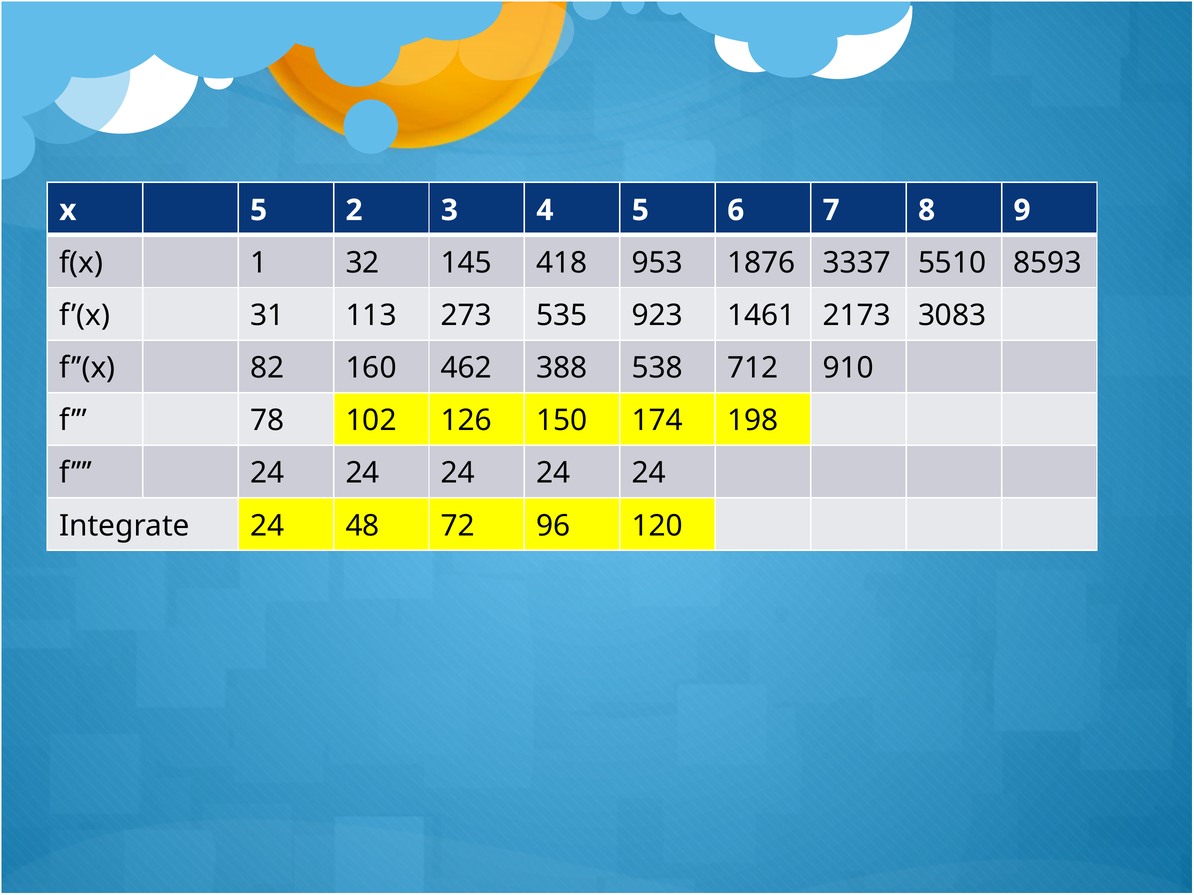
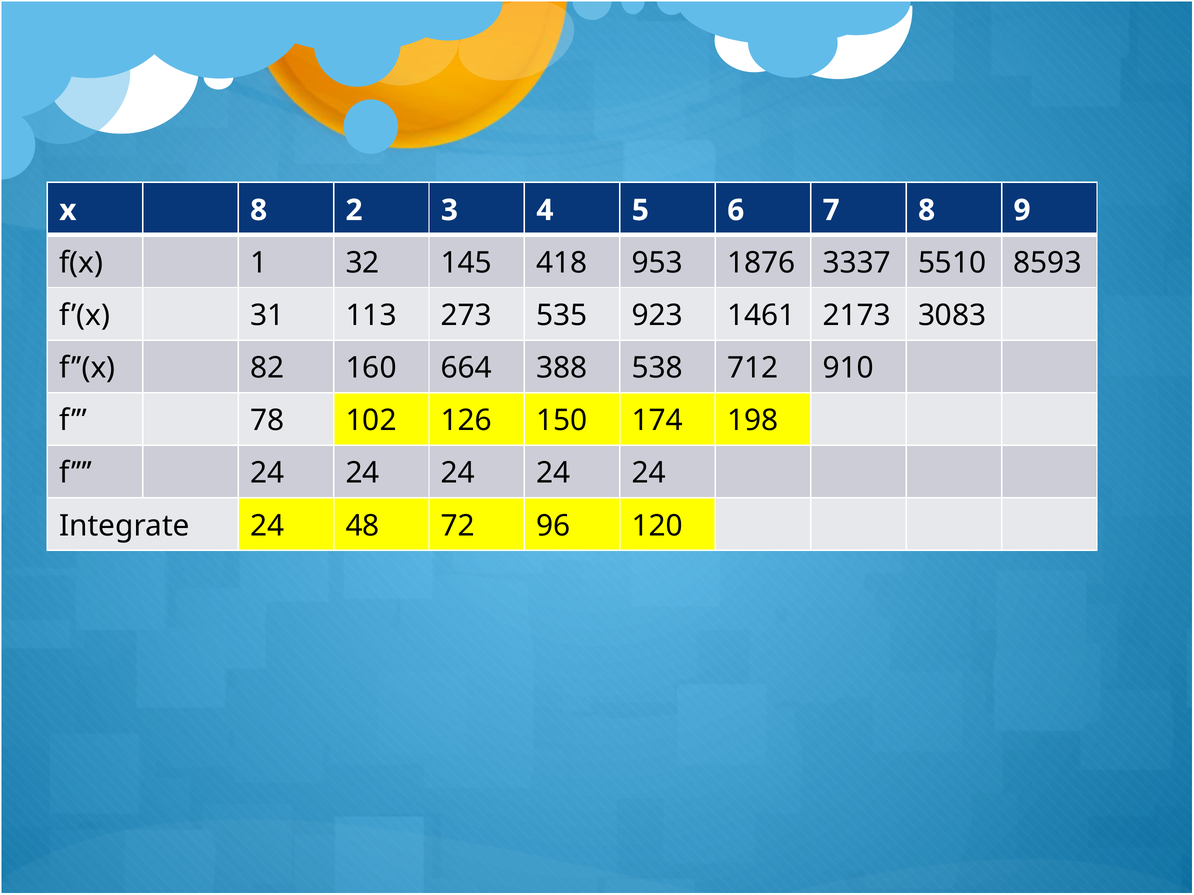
x 5: 5 -> 8
462: 462 -> 664
